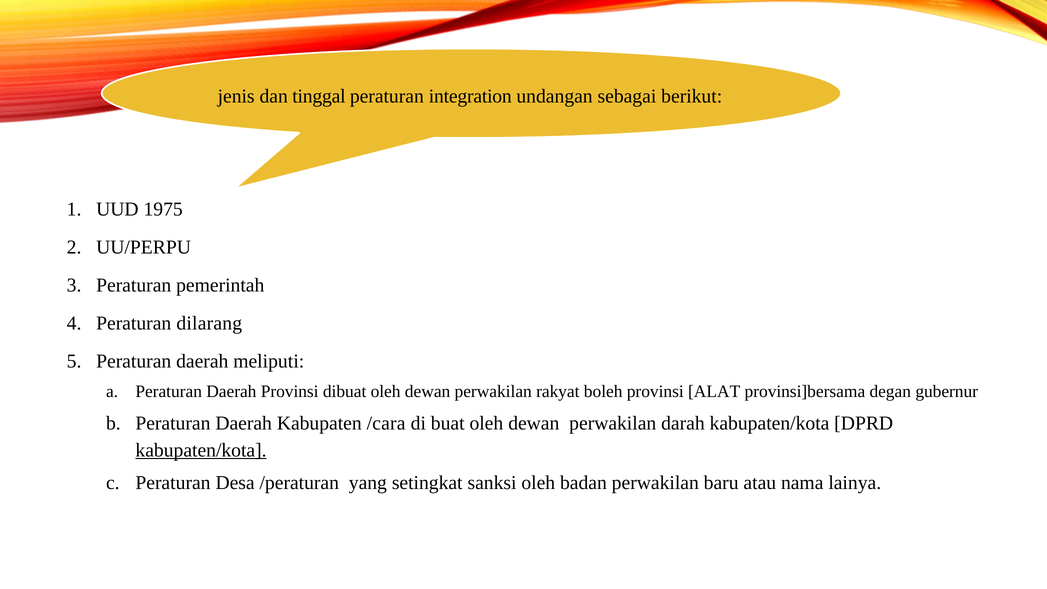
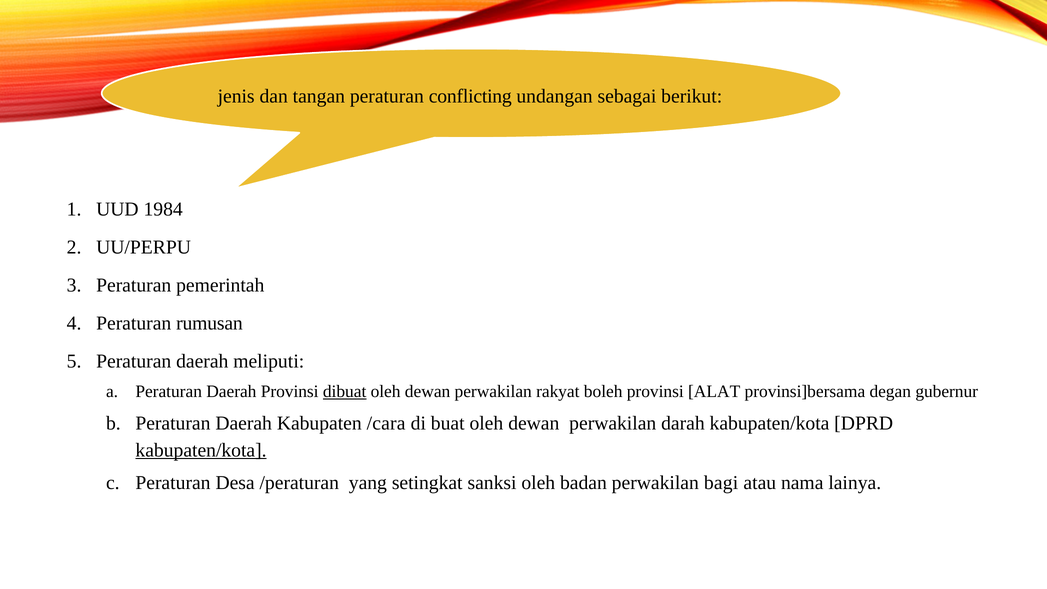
tinggal: tinggal -> tangan
integration: integration -> conflicting
1975: 1975 -> 1984
dilarang: dilarang -> rumusan
dibuat underline: none -> present
baru: baru -> bagi
